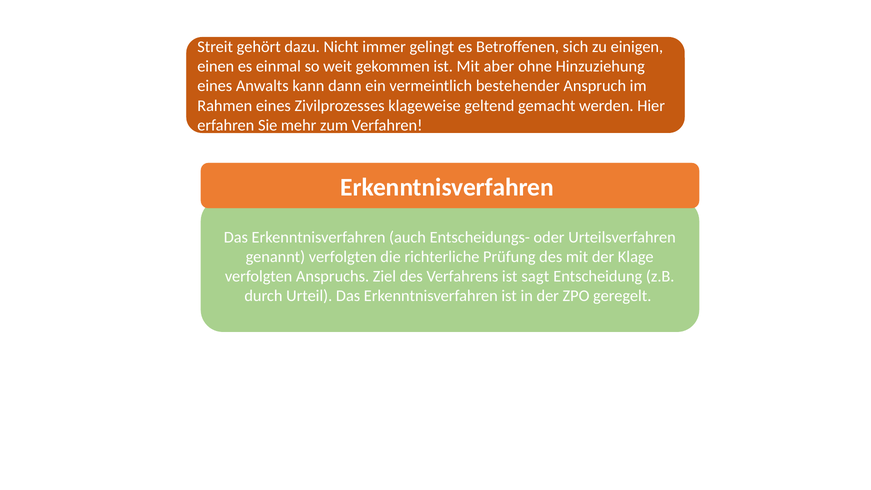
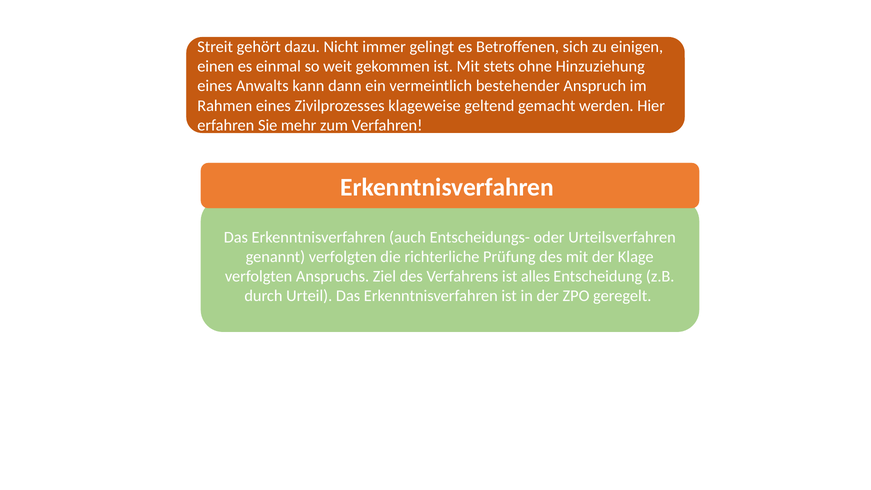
aber: aber -> stets
sagt: sagt -> alles
